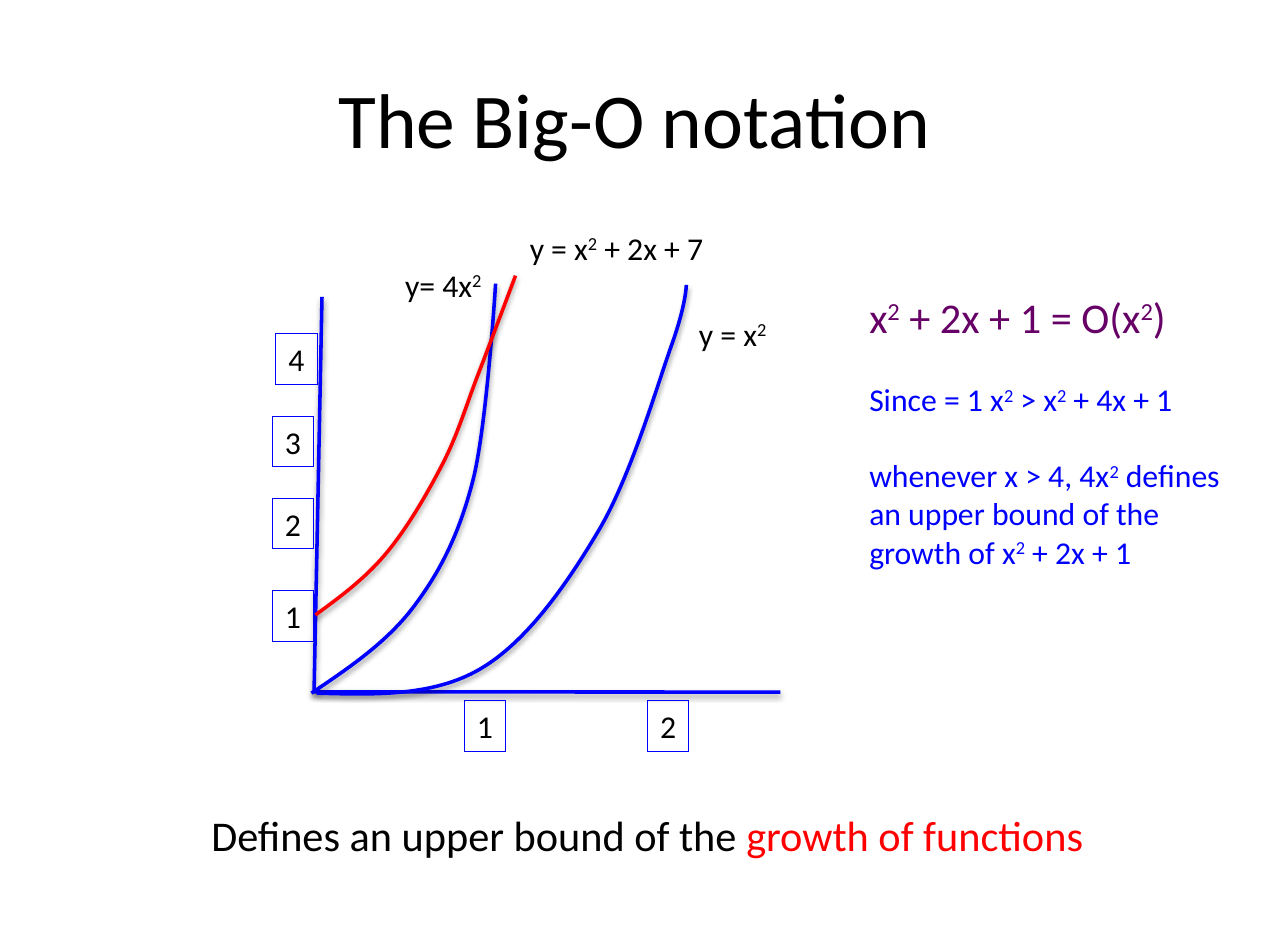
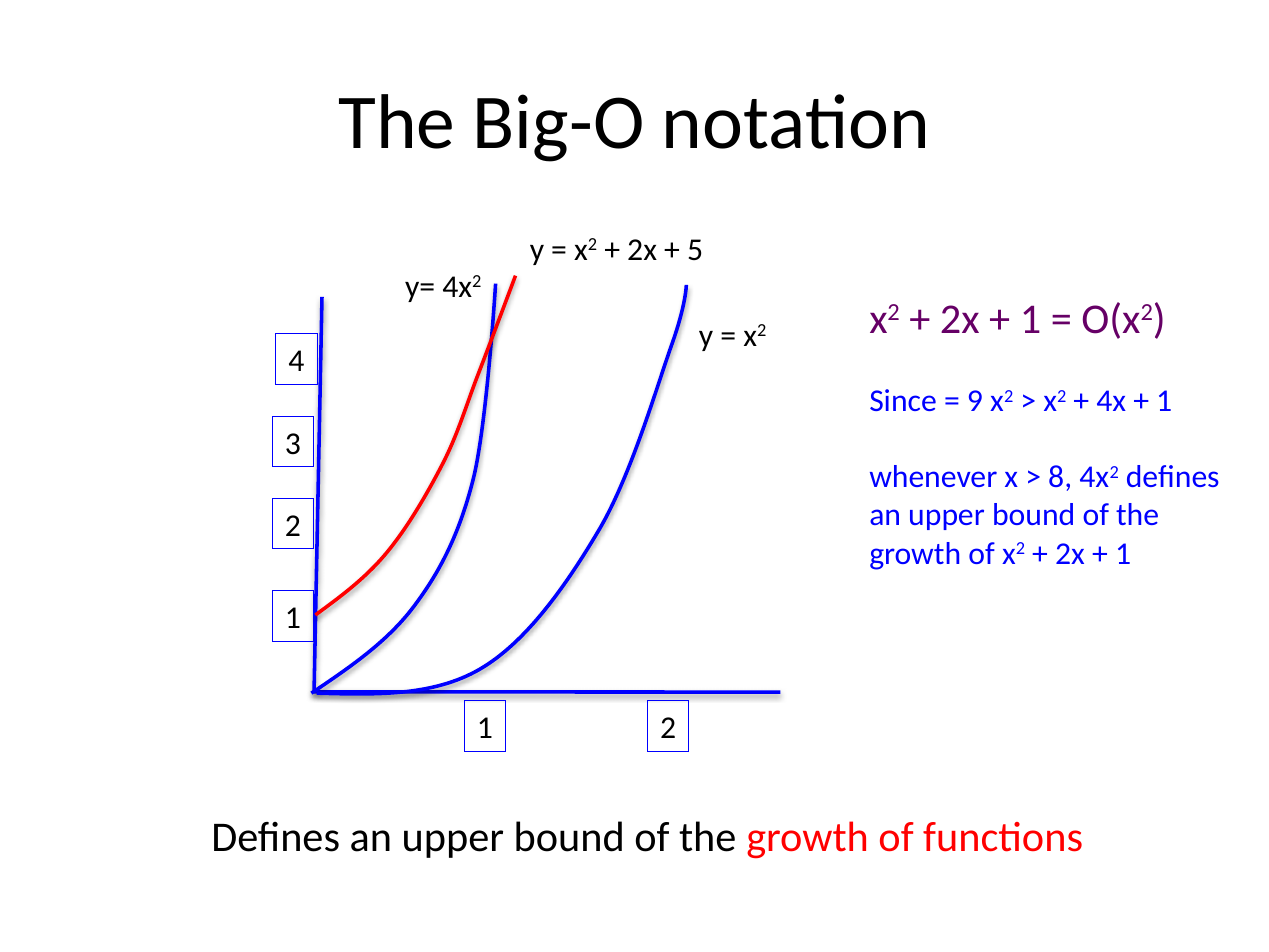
7: 7 -> 5
1 at (975, 401): 1 -> 9
4 at (1060, 477): 4 -> 8
